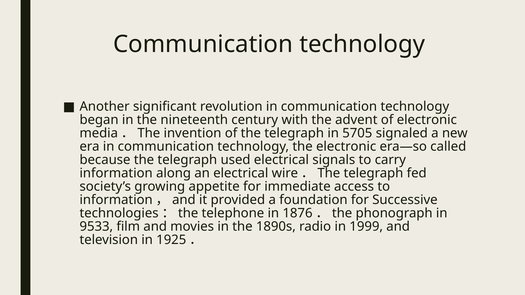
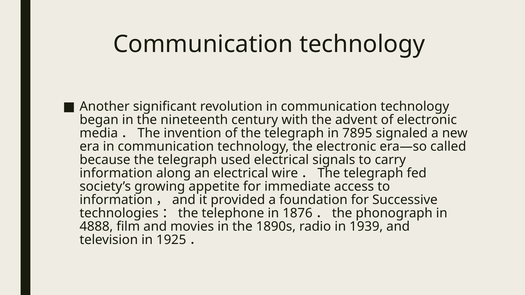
5705: 5705 -> 7895
9533: 9533 -> 4888
1999: 1999 -> 1939
